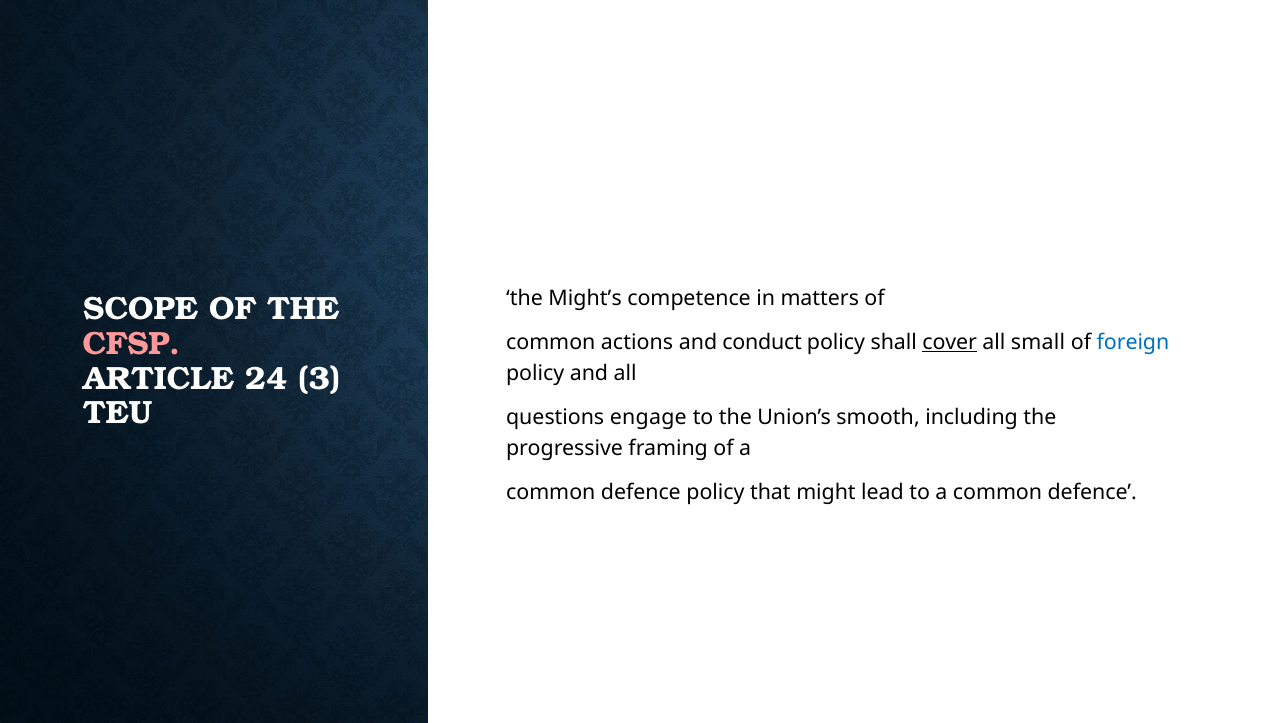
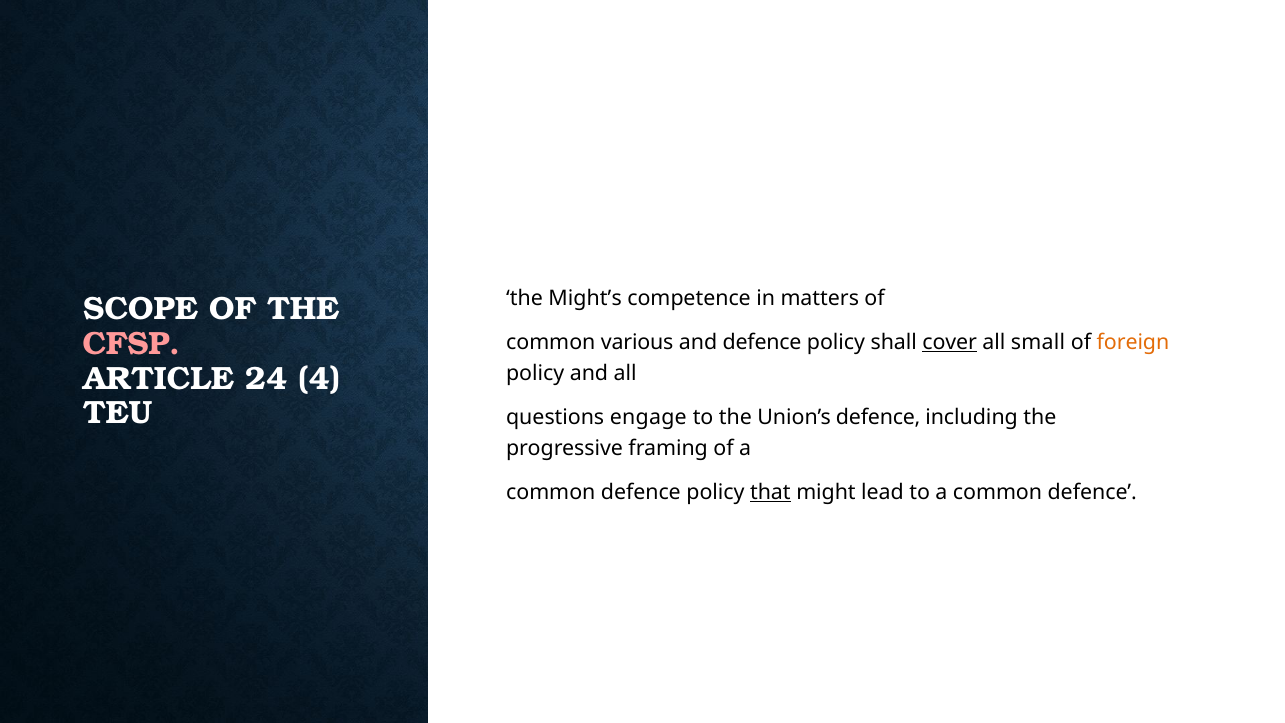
actions: actions -> various
and conduct: conduct -> defence
foreign colour: blue -> orange
3: 3 -> 4
Union’s smooth: smooth -> defence
that underline: none -> present
